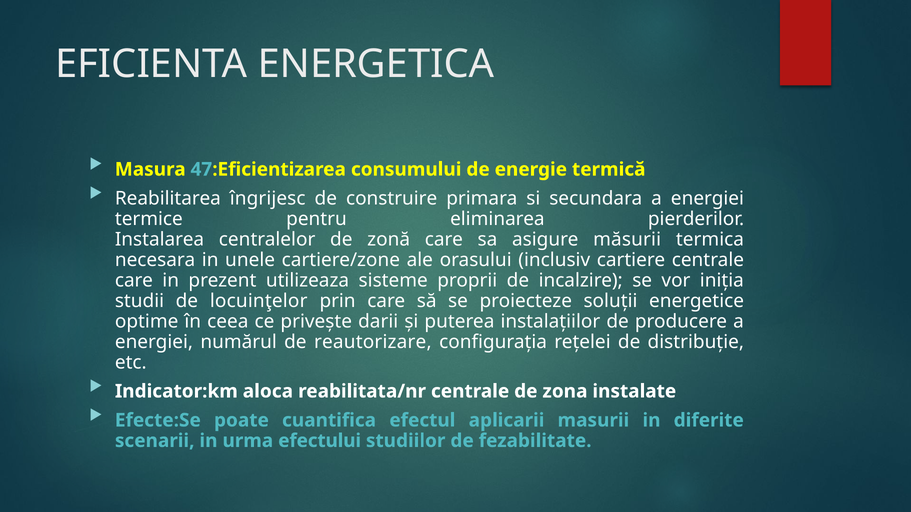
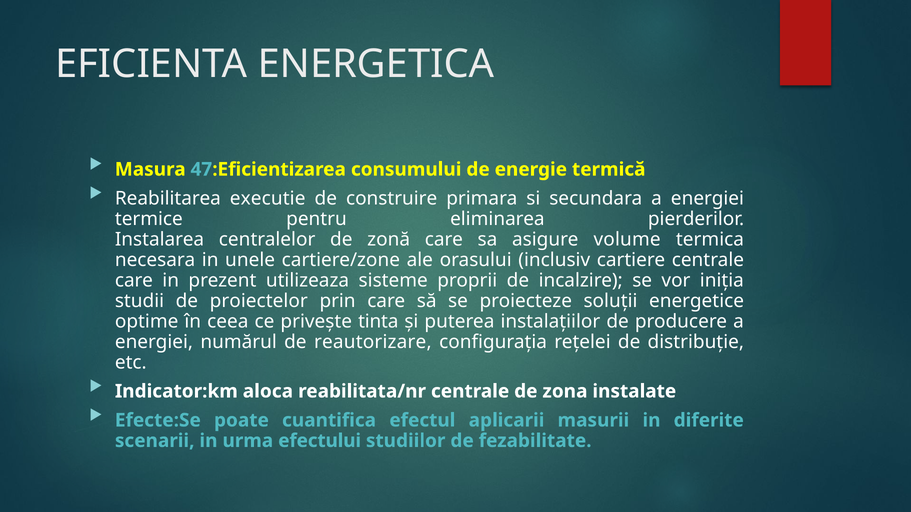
îngrijesc: îngrijesc -> executie
măsurii: măsurii -> volume
locuinţelor: locuinţelor -> proiectelor
darii: darii -> tinta
